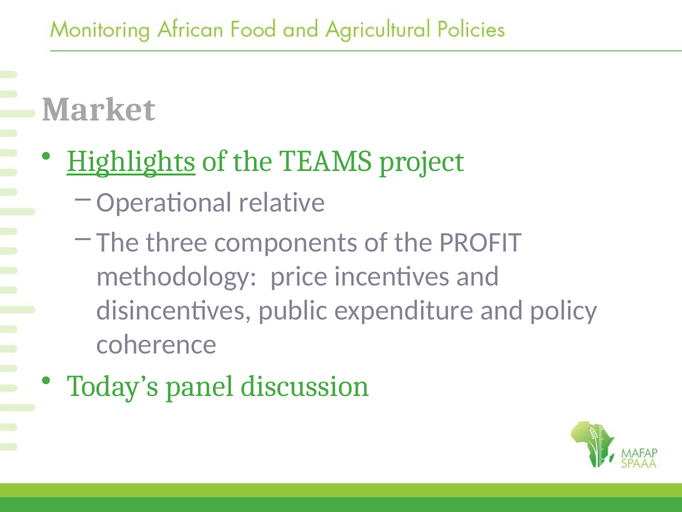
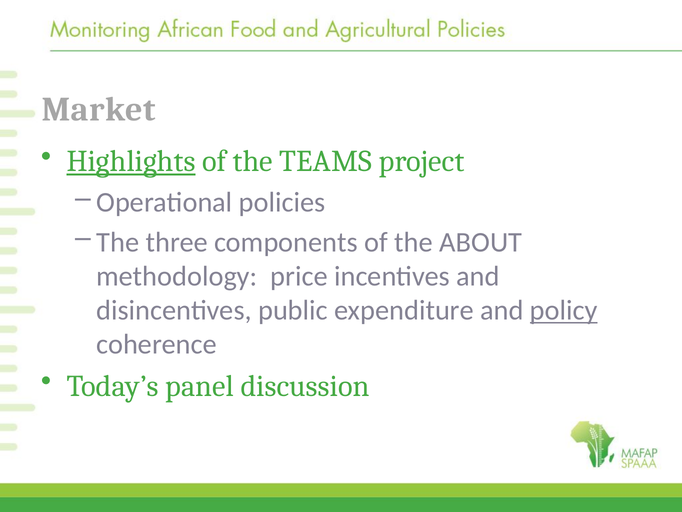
relative: relative -> policies
PROFIT: PROFIT -> ABOUT
policy underline: none -> present
